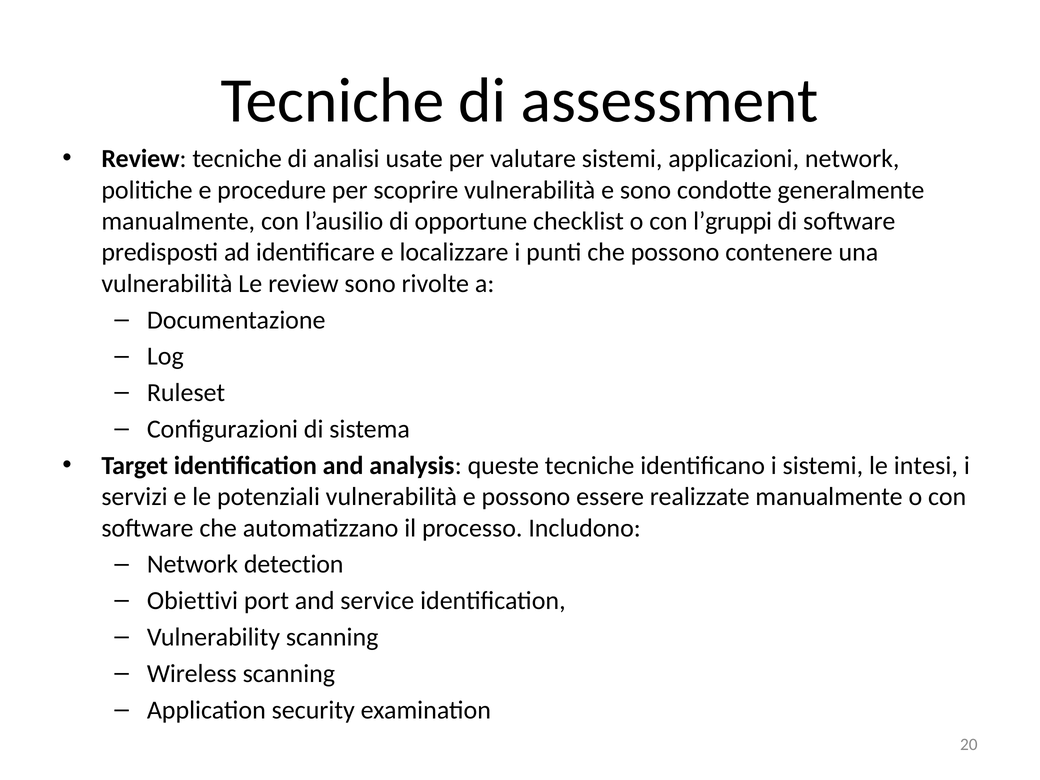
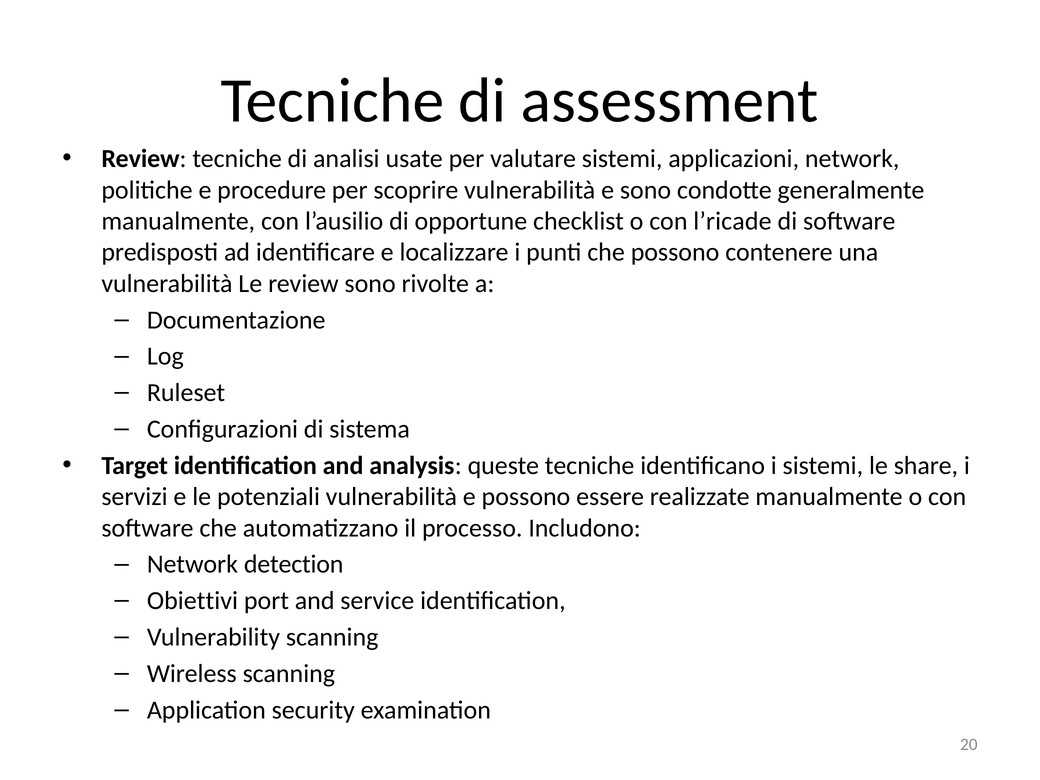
l’gruppi: l’gruppi -> l’ricade
intesi: intesi -> share
